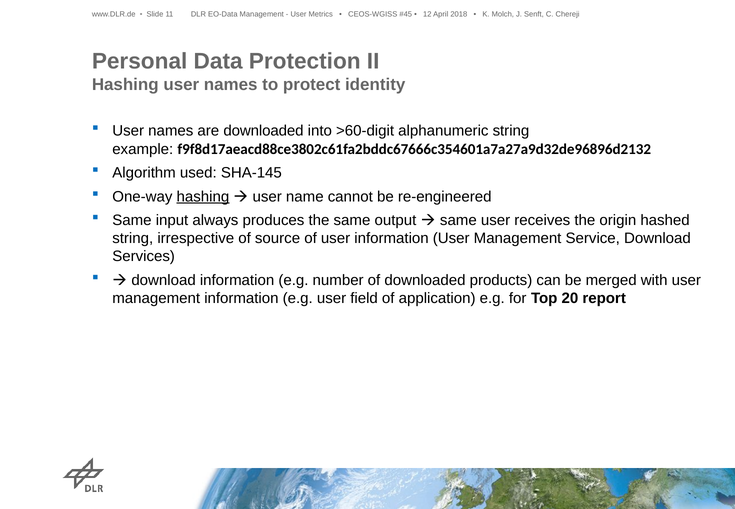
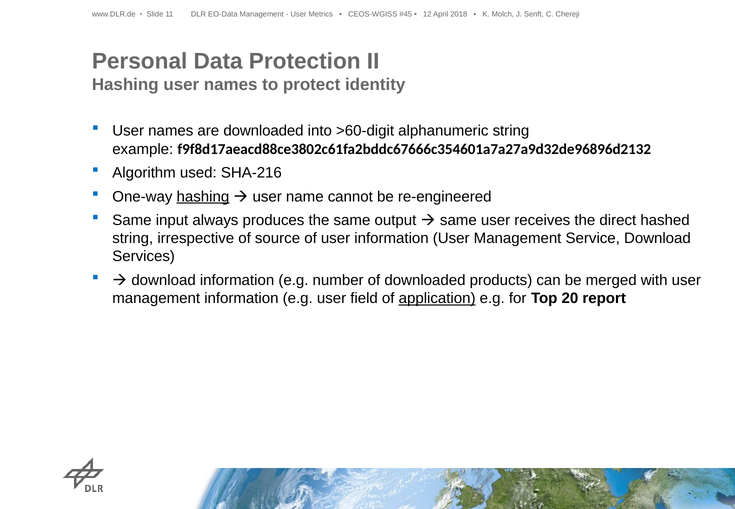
SHA-145: SHA-145 -> SHA-216
origin: origin -> direct
application underline: none -> present
